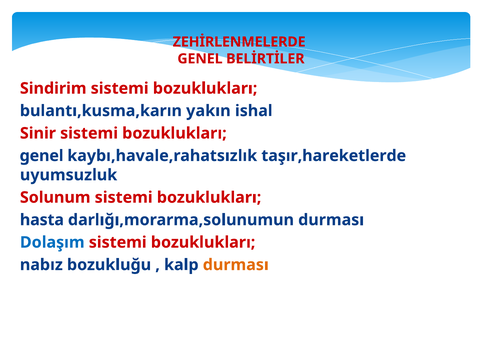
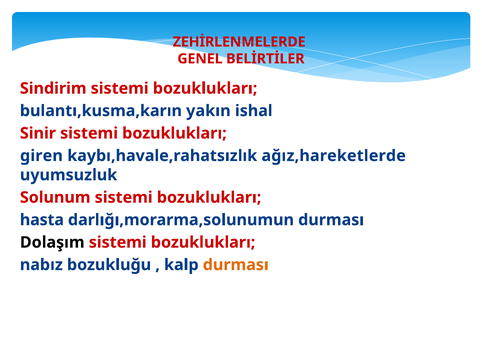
genel at (42, 156): genel -> giren
taşır,hareketlerde: taşır,hareketlerde -> ağız,hareketlerde
Dolaşım colour: blue -> black
